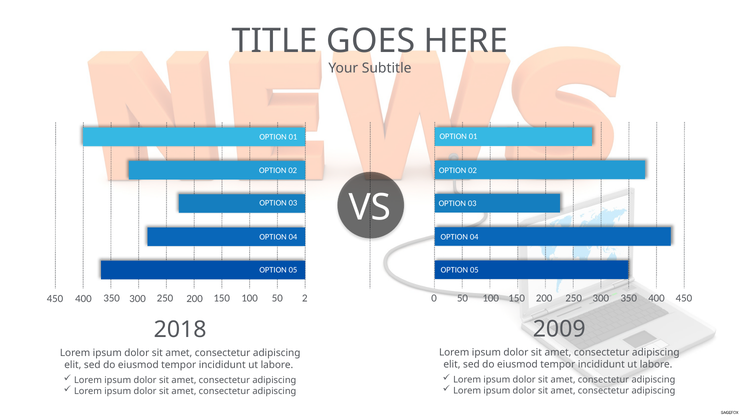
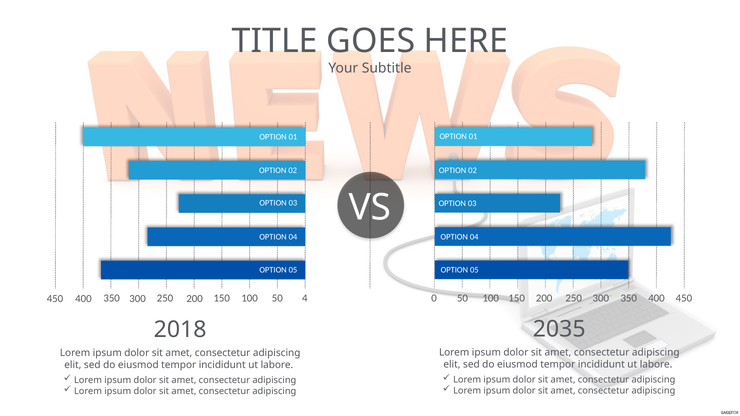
2: 2 -> 4
2009: 2009 -> 2035
